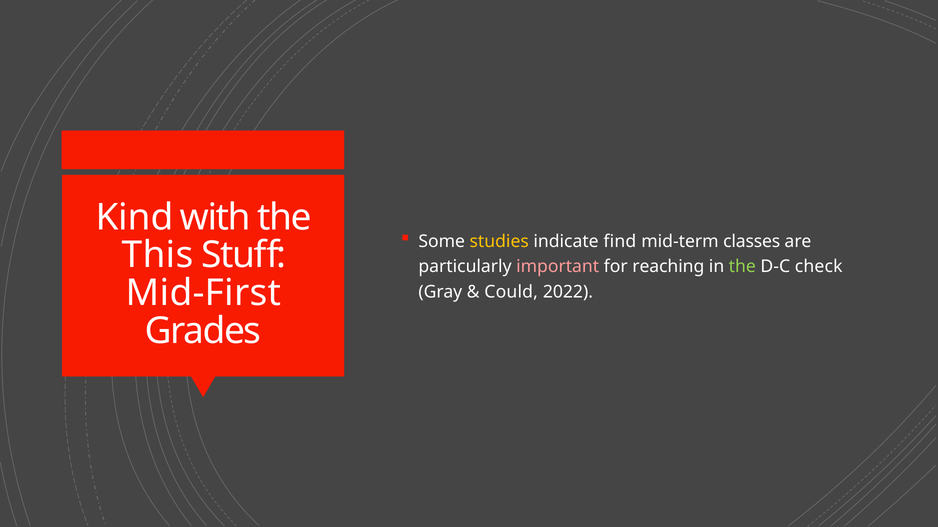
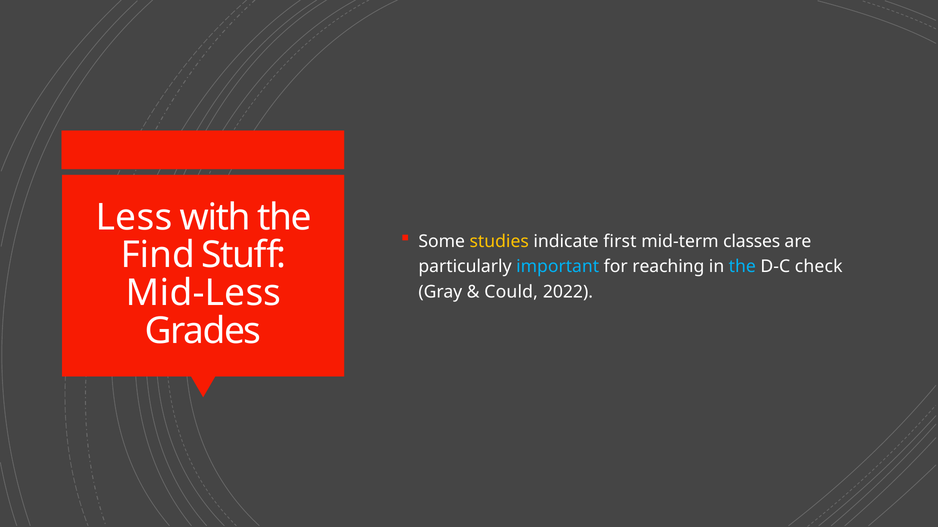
Kind: Kind -> Less
find: find -> first
This: This -> Find
important colour: pink -> light blue
the at (742, 267) colour: light green -> light blue
Mid-First: Mid-First -> Mid-Less
